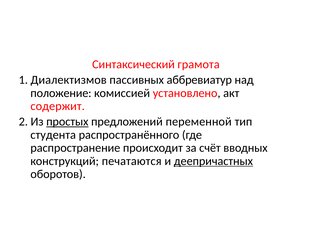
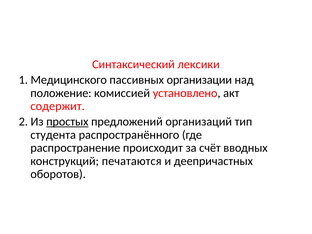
грамота: грамота -> лексики
Диалектизмов: Диалектизмов -> Медицинского
аббревиатур: аббревиатур -> организации
переменной: переменной -> организаций
деепричастных underline: present -> none
